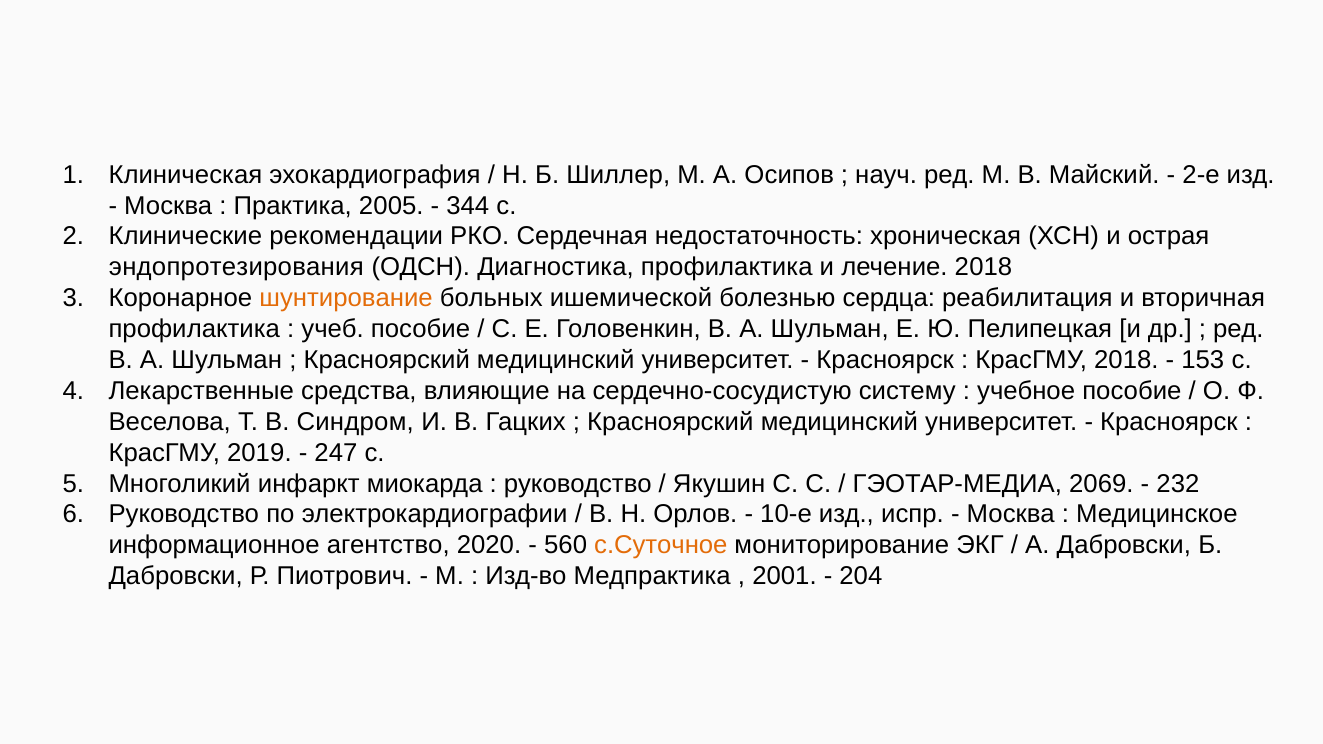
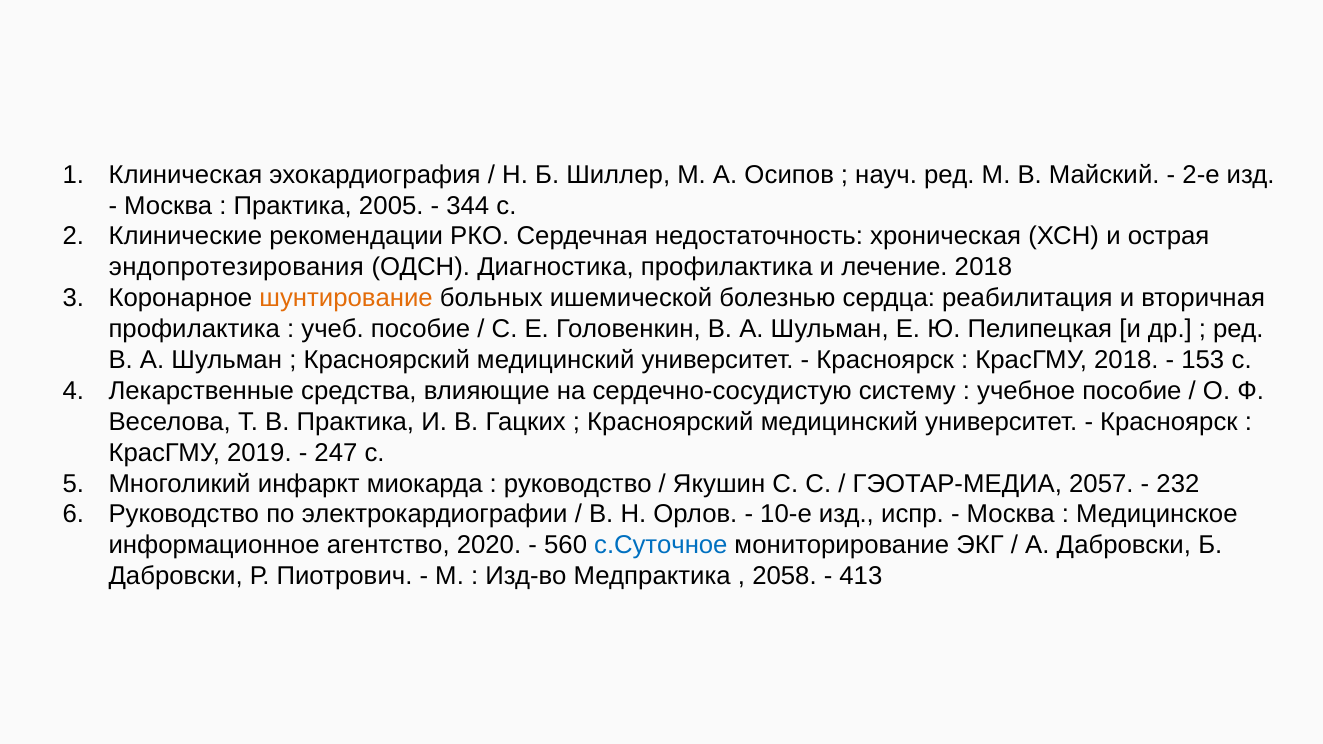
В Синдром: Синдром -> Практика
2069: 2069 -> 2057
с.Суточное colour: orange -> blue
2001: 2001 -> 2058
204: 204 -> 413
